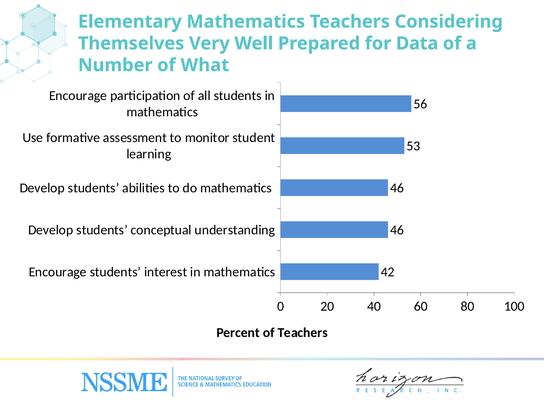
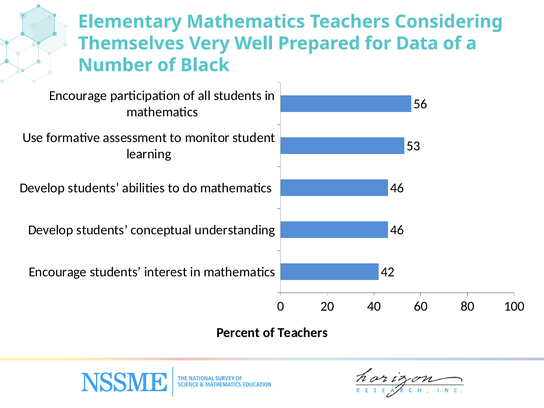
What: What -> Black
